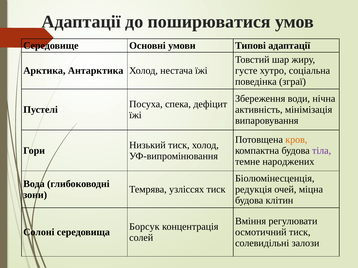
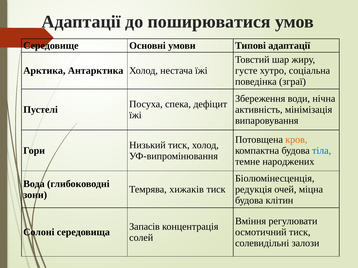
тіла colour: purple -> blue
узліссях: узліссях -> хижаків
Борсук: Борсук -> Запасів
